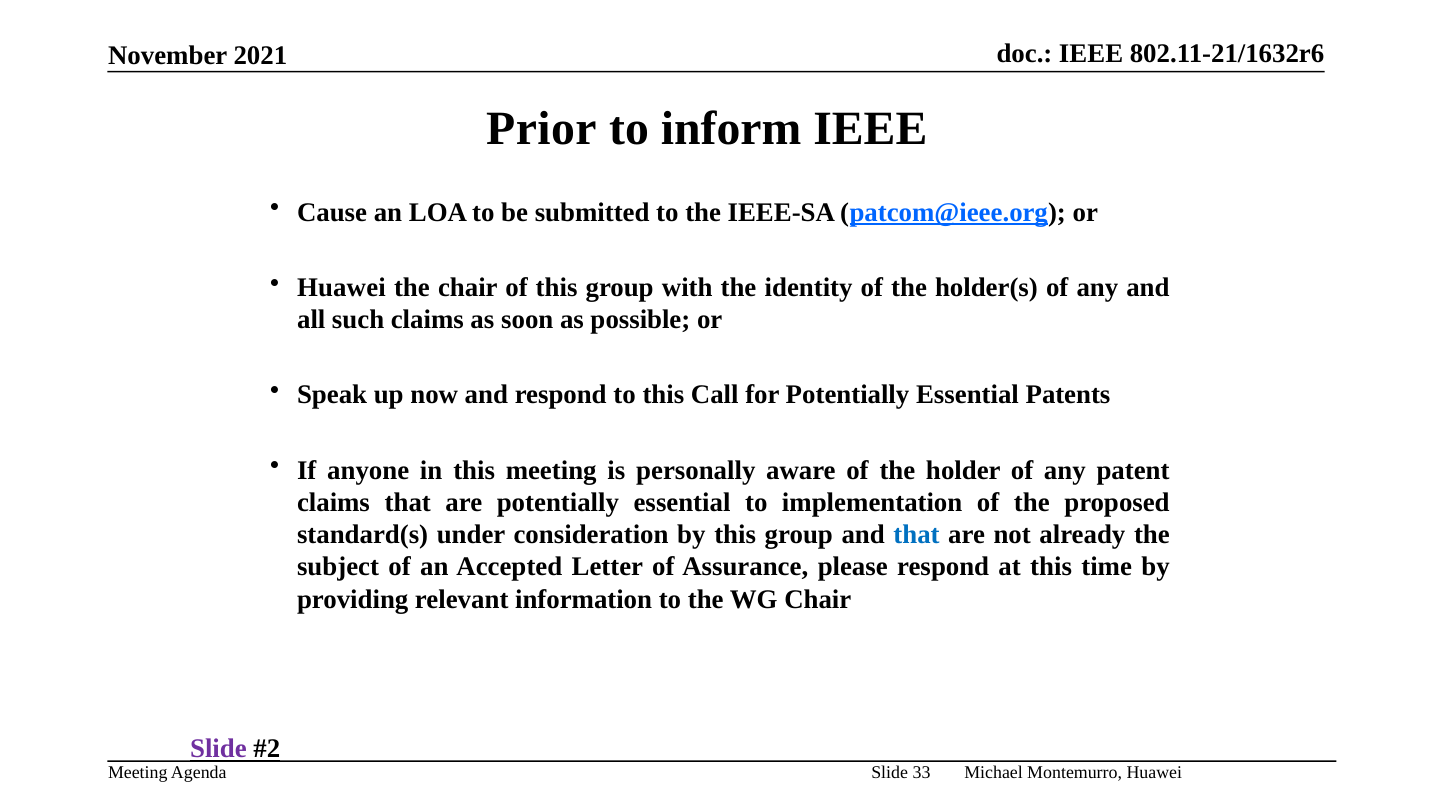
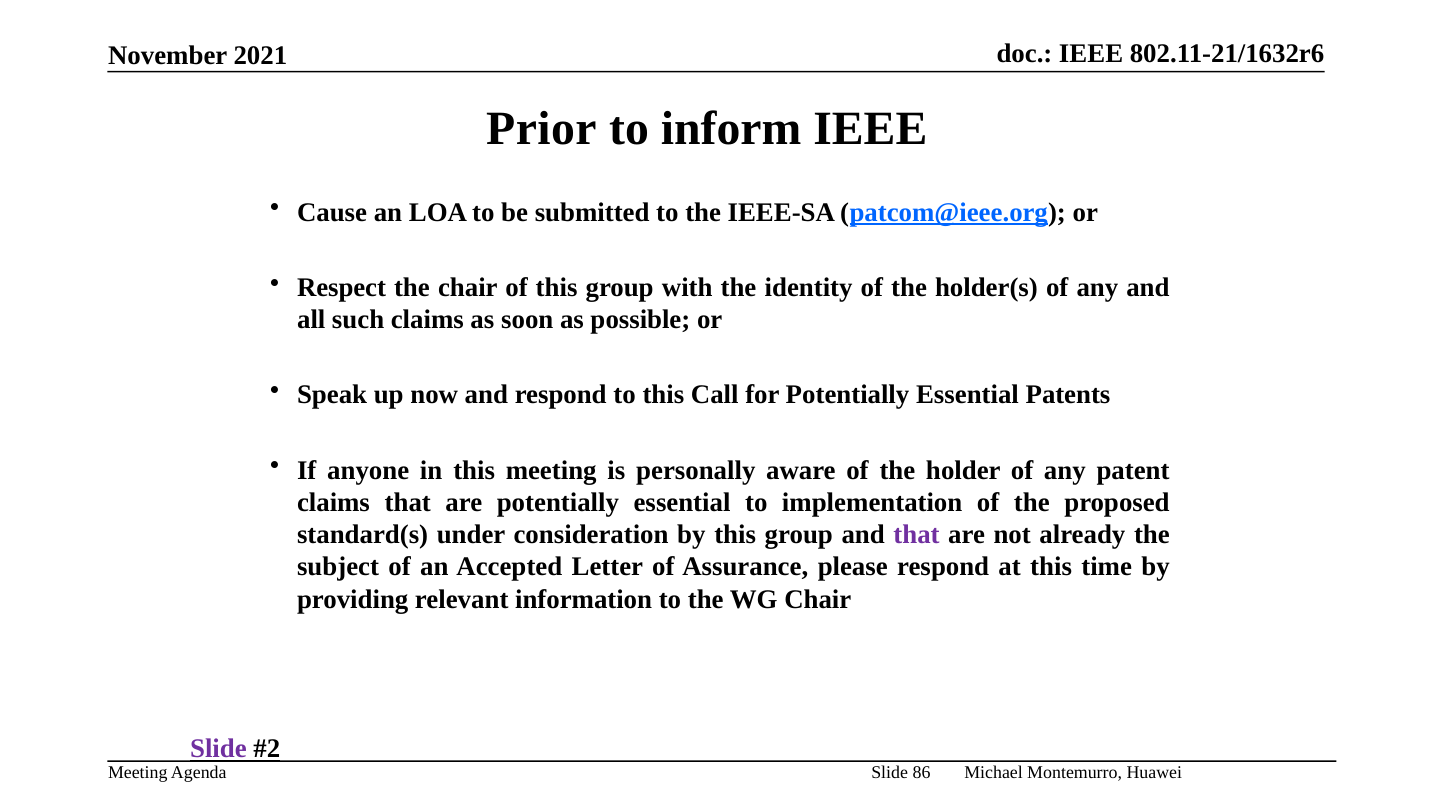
Huawei at (341, 287): Huawei -> Respect
that at (916, 534) colour: blue -> purple
33: 33 -> 86
